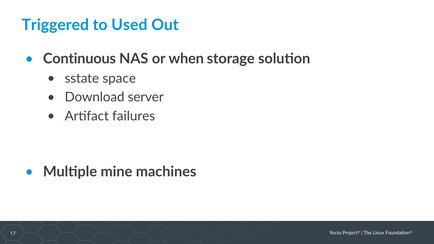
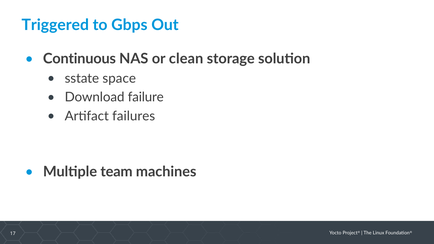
Used: Used -> Gbps
when: when -> clean
server: server -> failure
mine: mine -> team
